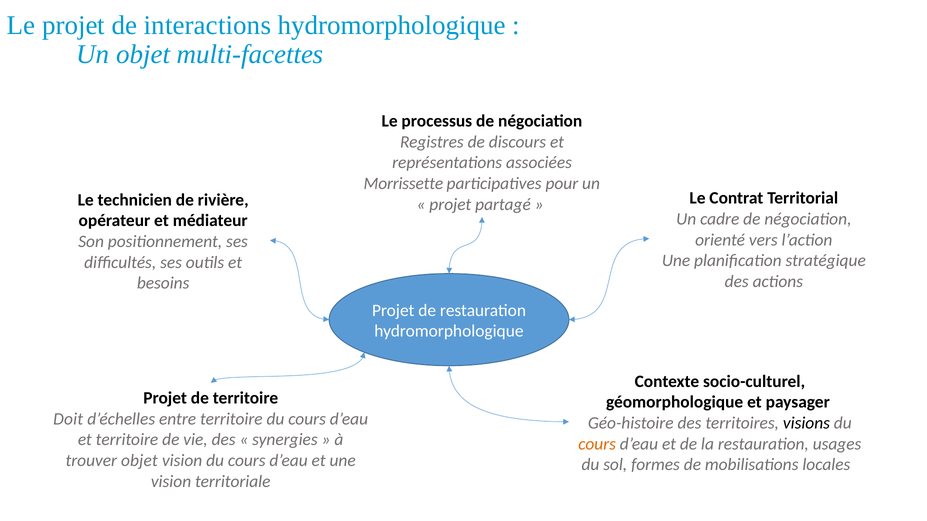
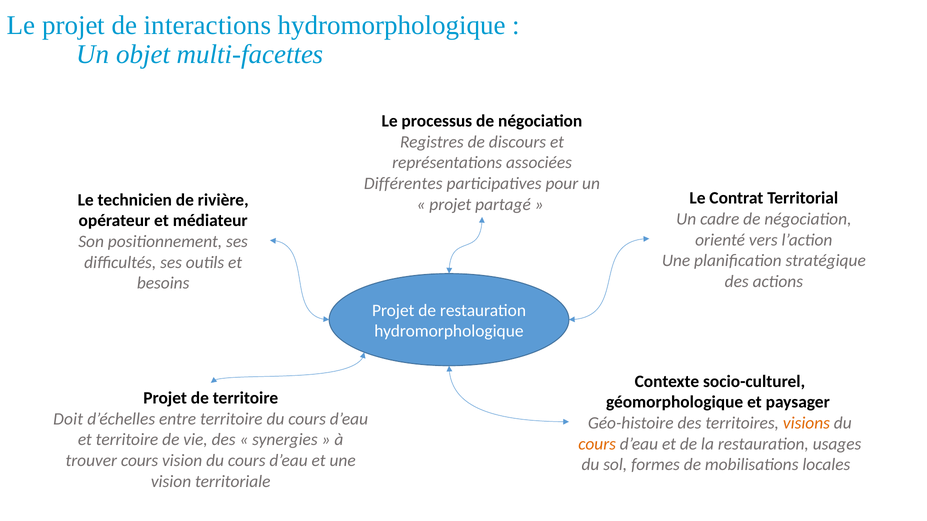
Morrissette: Morrissette -> Différentes
visions colour: black -> orange
trouver objet: objet -> cours
